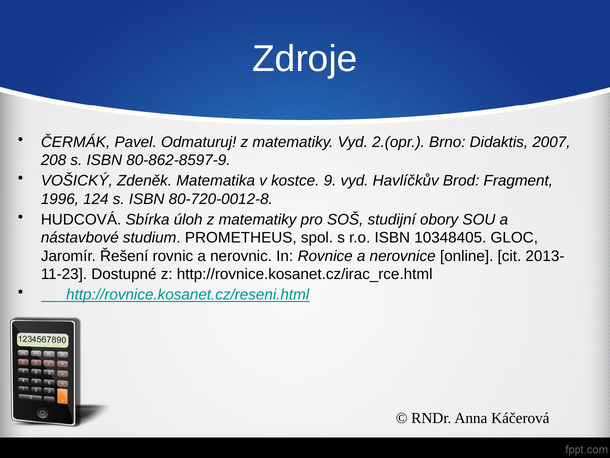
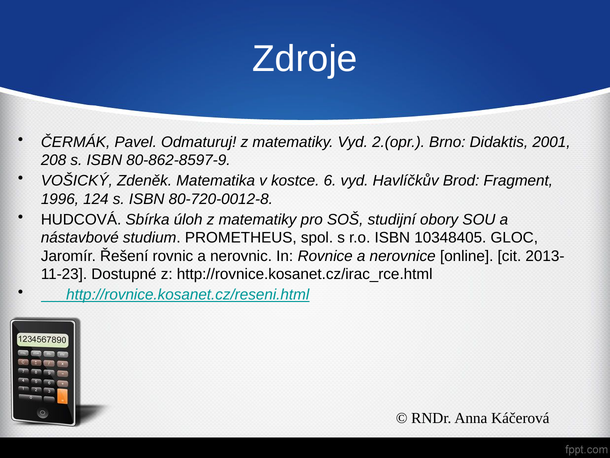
2007: 2007 -> 2001
9: 9 -> 6
